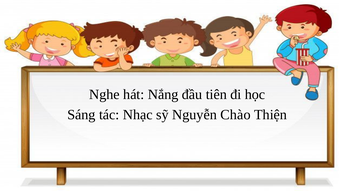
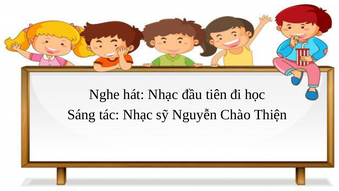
hát Nắng: Nắng -> Nhạc
